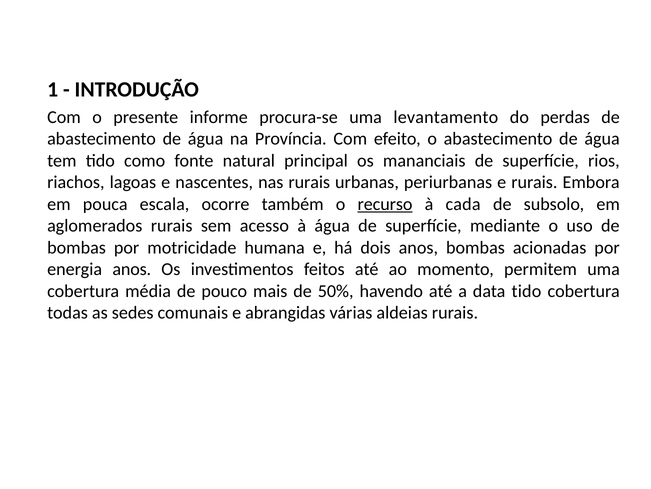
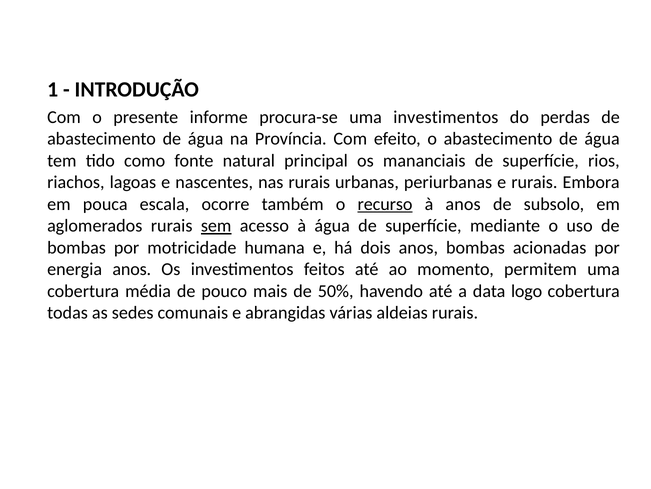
uma levantamento: levantamento -> investimentos
à cada: cada -> anos
sem underline: none -> present
data tido: tido -> logo
